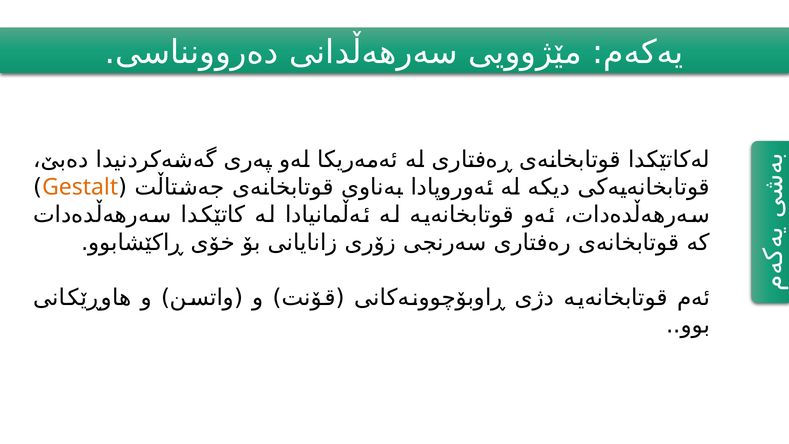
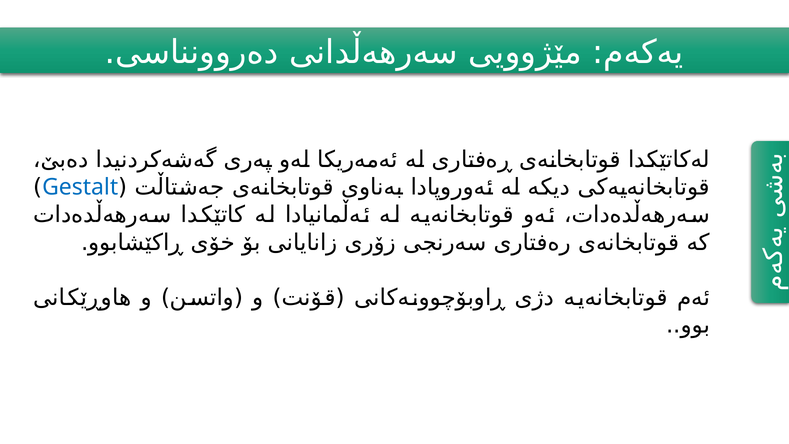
Gestalt colour: orange -> blue
